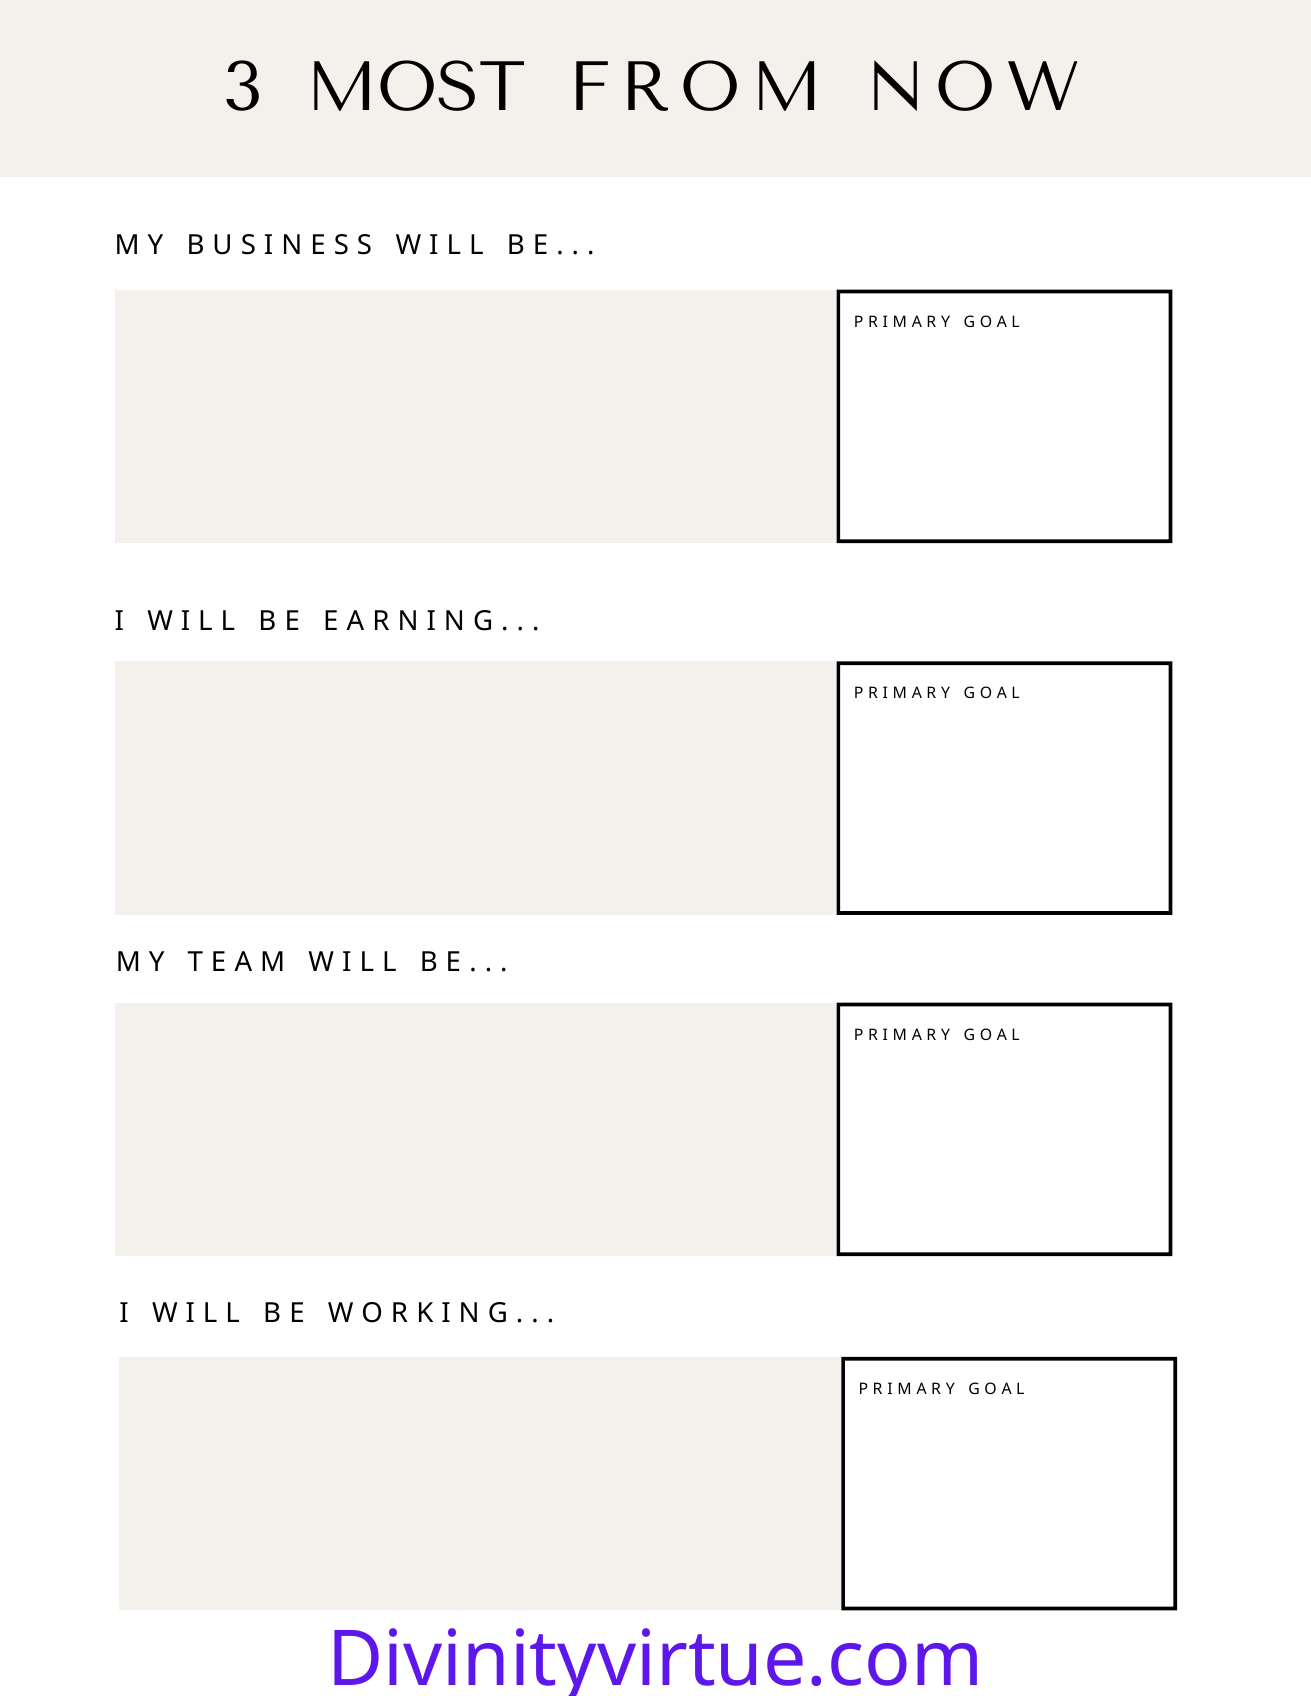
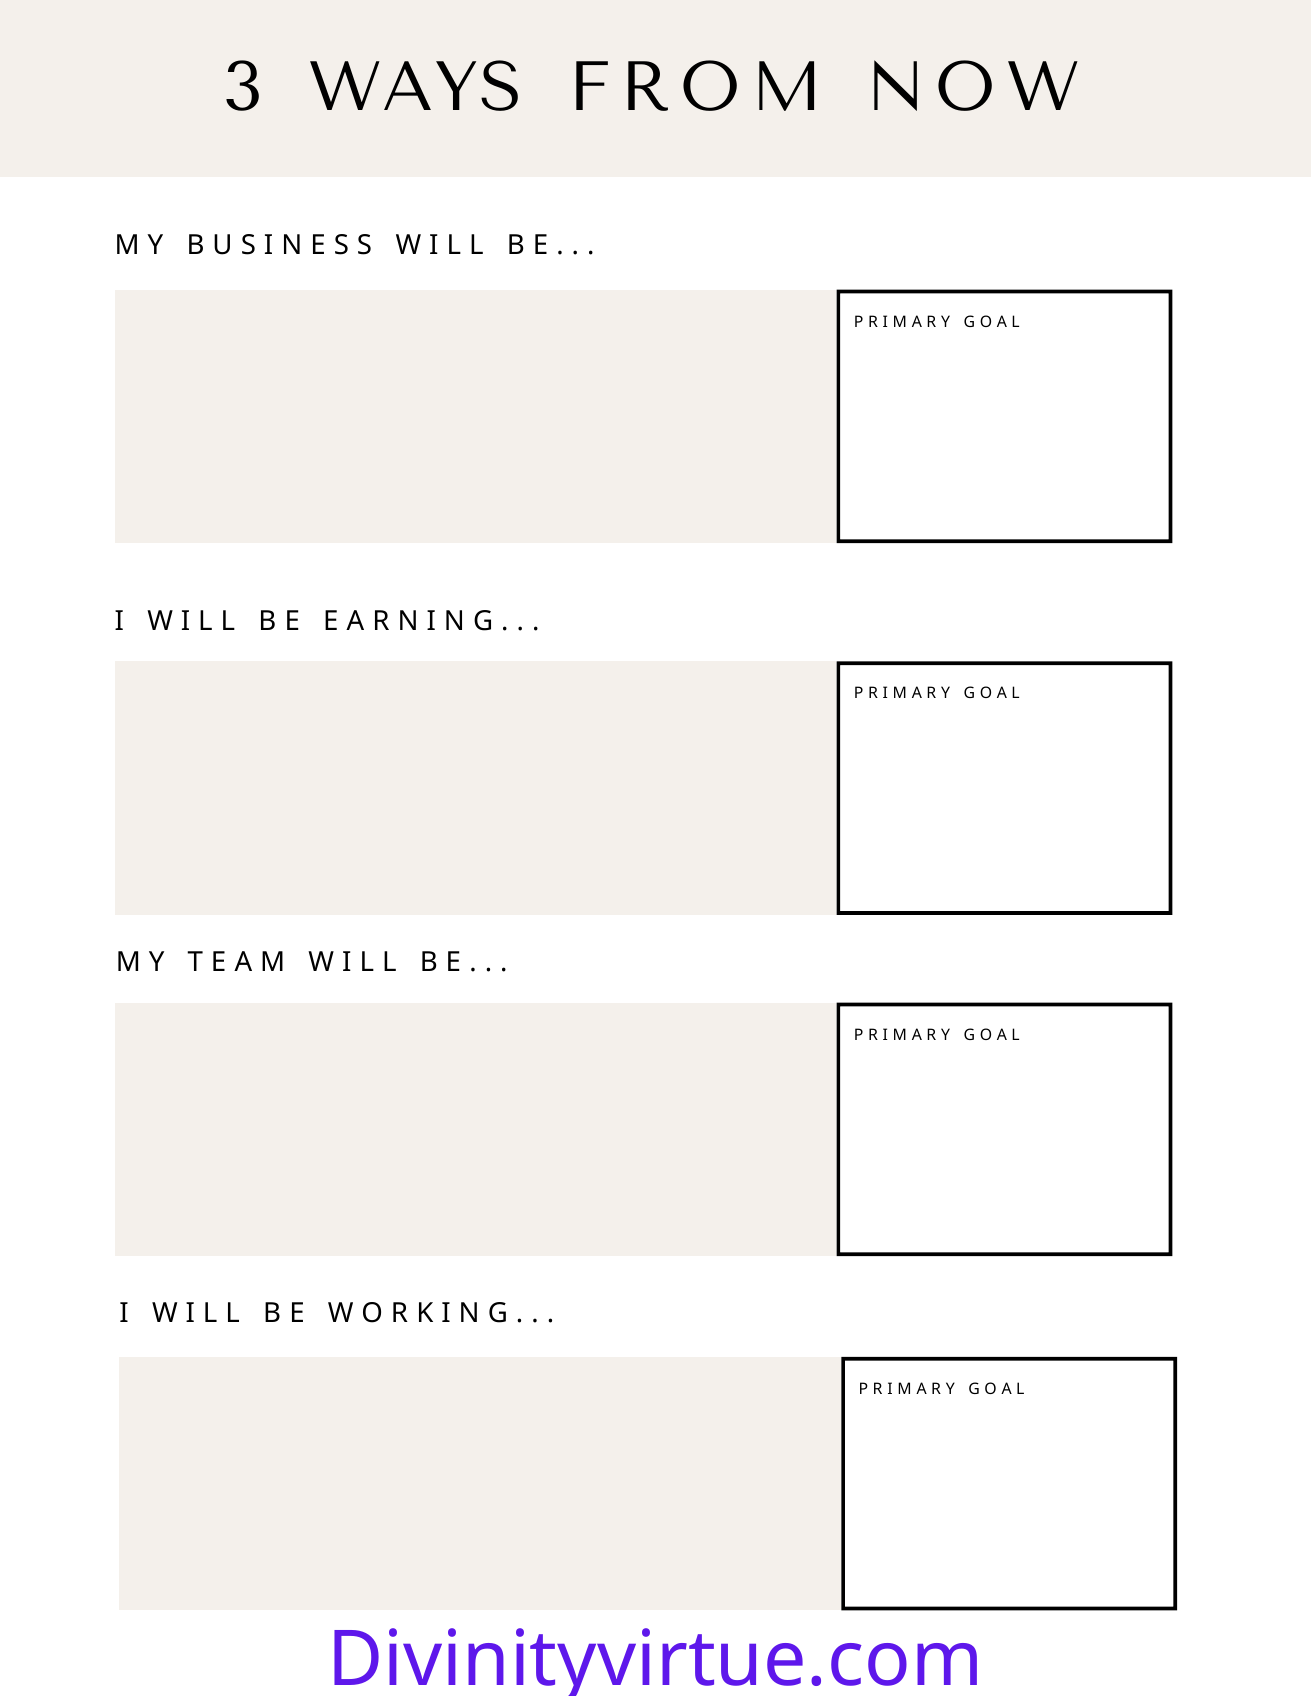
MOST: MOST -> WAYS
